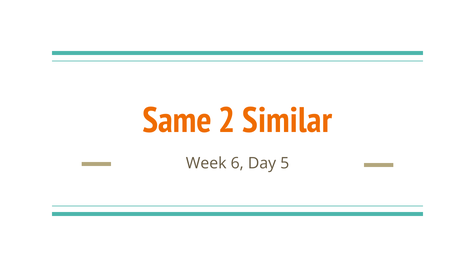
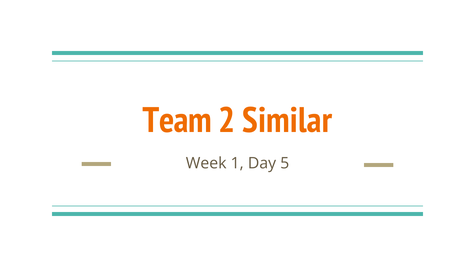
Same: Same -> Team
6: 6 -> 1
